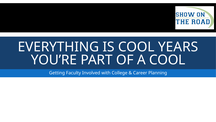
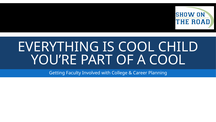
YEARS: YEARS -> CHILD
